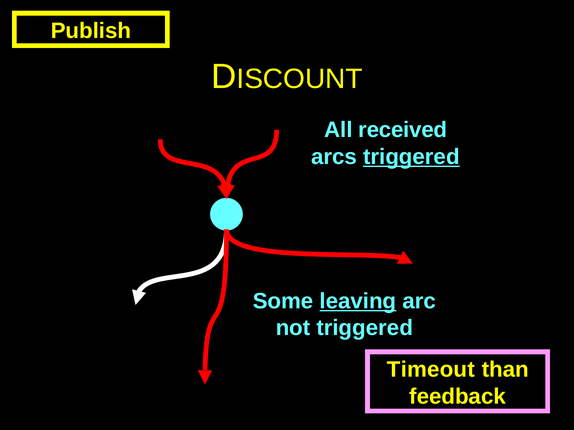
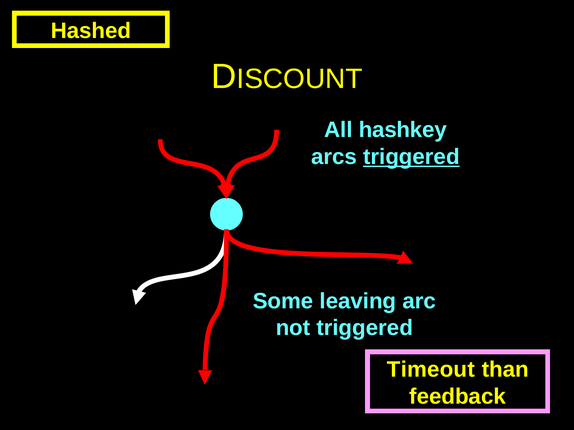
Publish: Publish -> Hashed
received: received -> hashkey
leaving underline: present -> none
